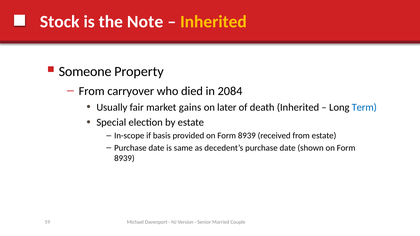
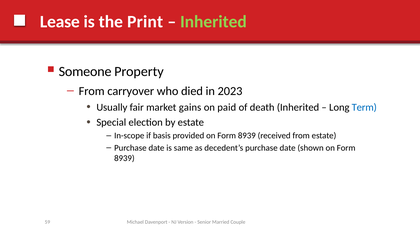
Stock: Stock -> Lease
Note: Note -> Print
Inherited at (213, 22) colour: yellow -> light green
2084: 2084 -> 2023
later: later -> paid
